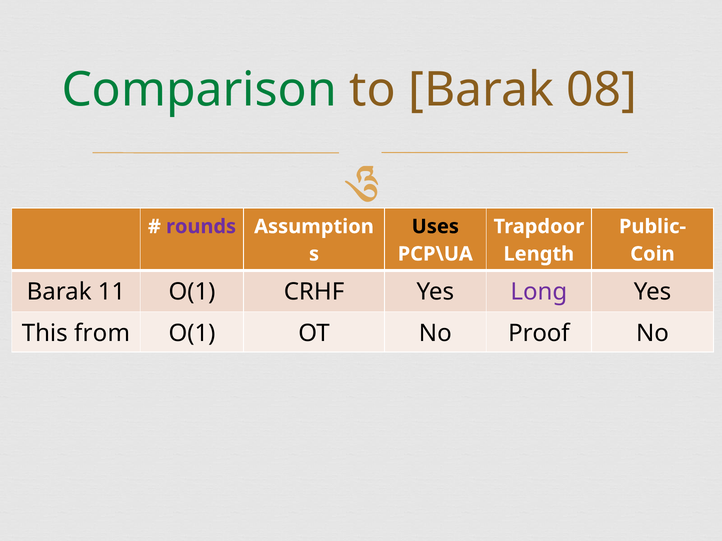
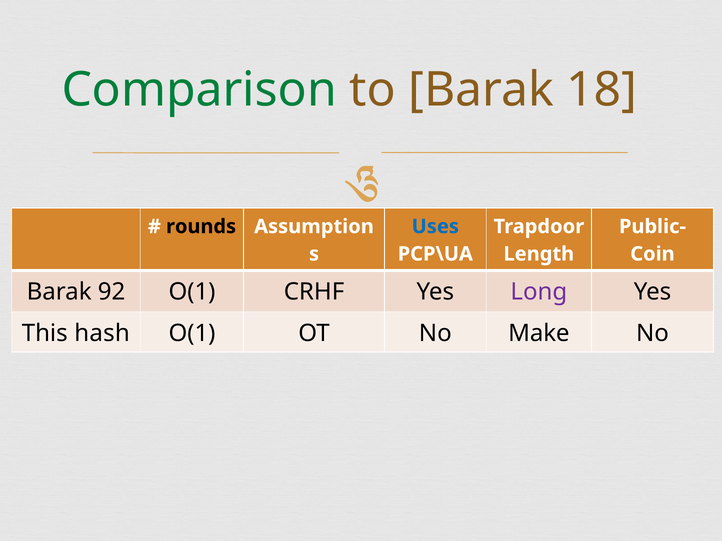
08: 08 -> 18
rounds colour: purple -> black
Uses colour: black -> blue
11: 11 -> 92
from: from -> hash
Proof: Proof -> Make
